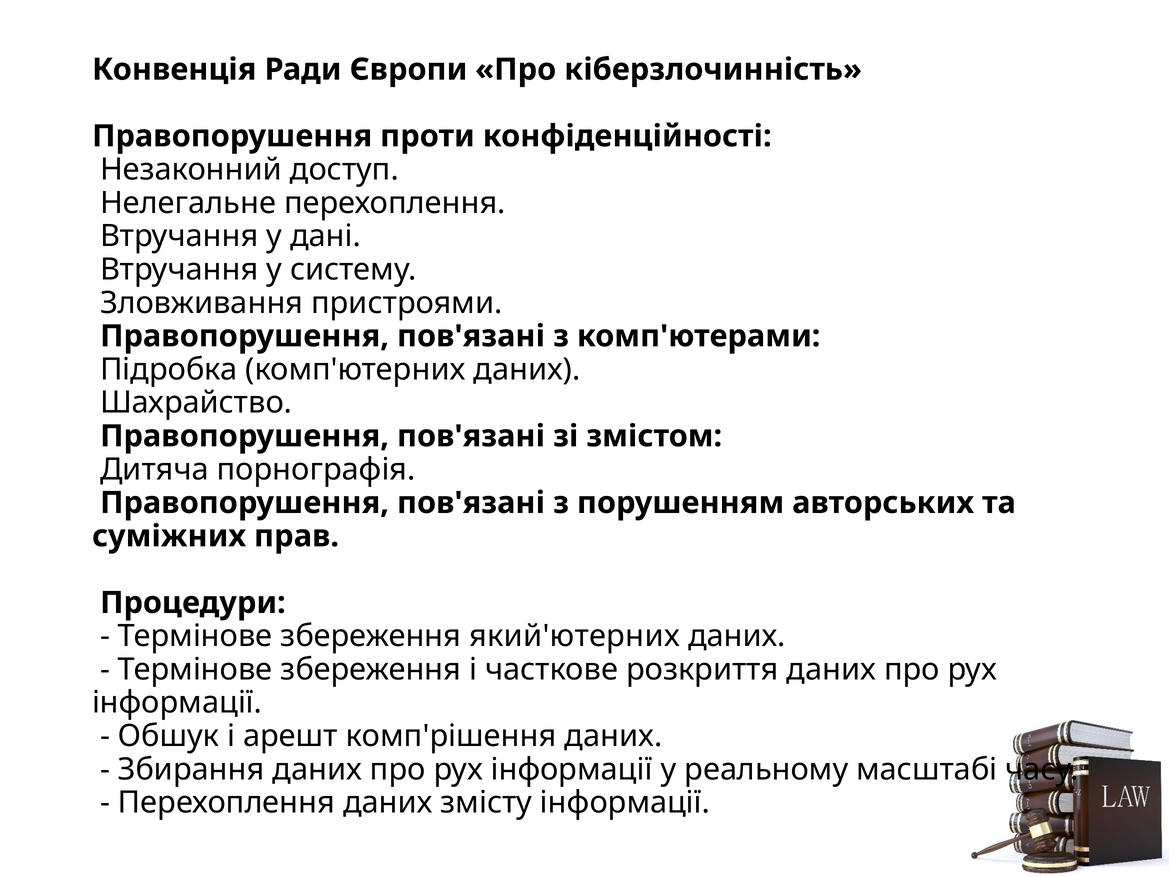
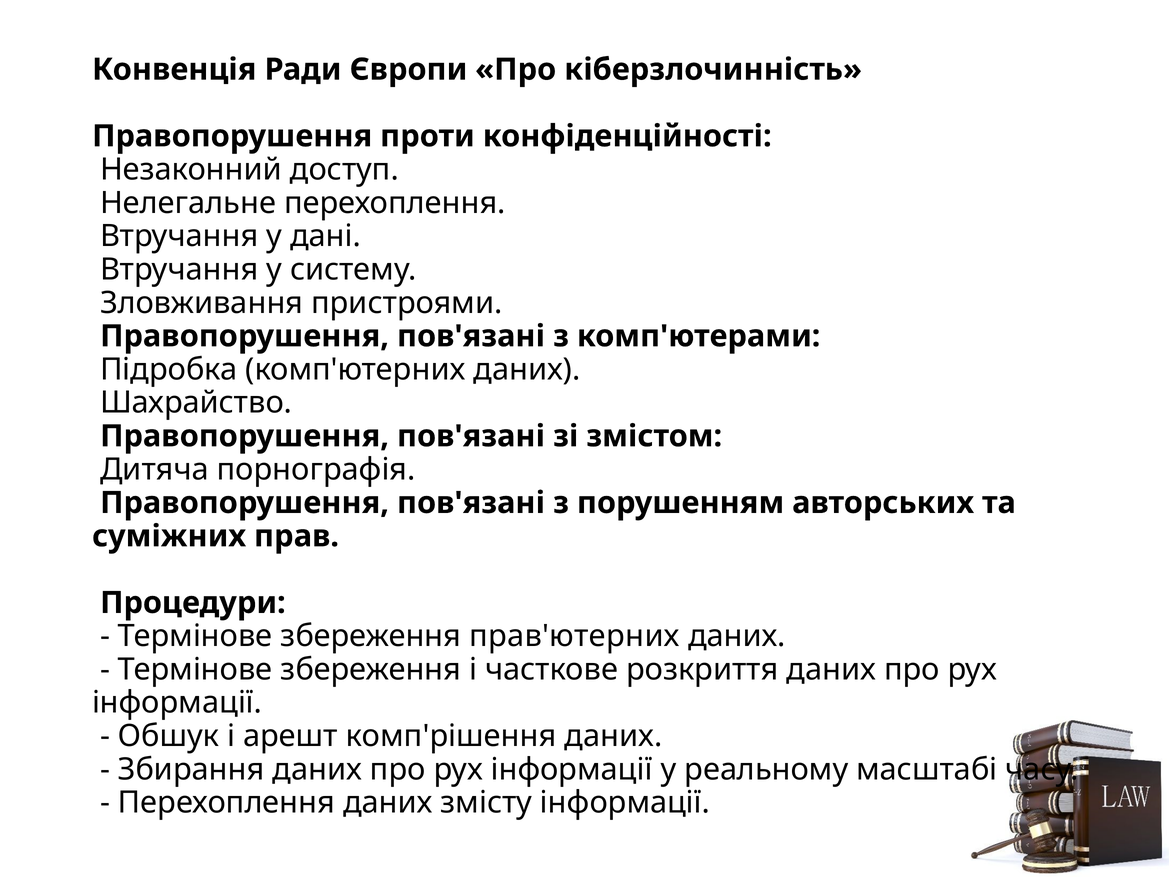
який'ютерних: який'ютерних -> прав'ютерних
